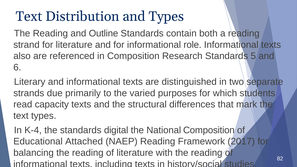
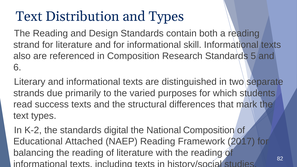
Outline: Outline -> Design
role: role -> skill
capacity: capacity -> success
K-4: K-4 -> K-2
